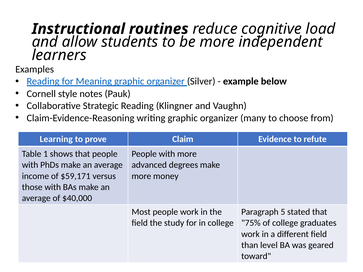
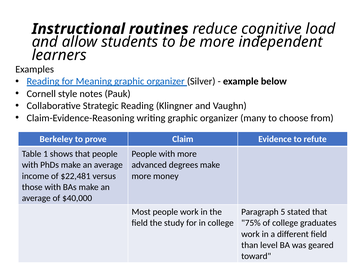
Learning: Learning -> Berkeley
$59,171: $59,171 -> $22,481
